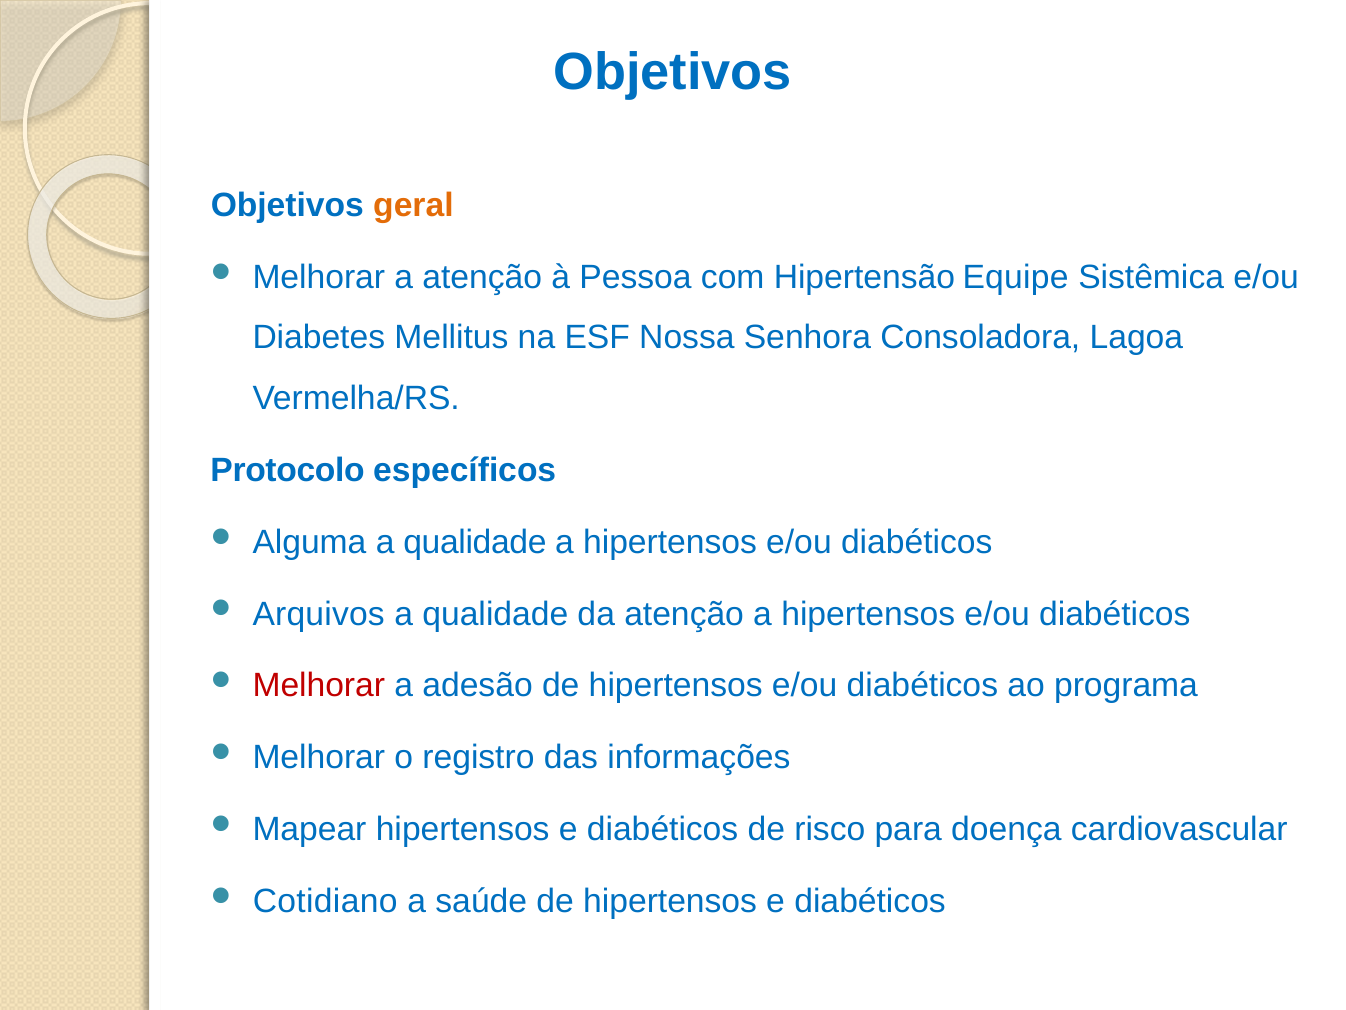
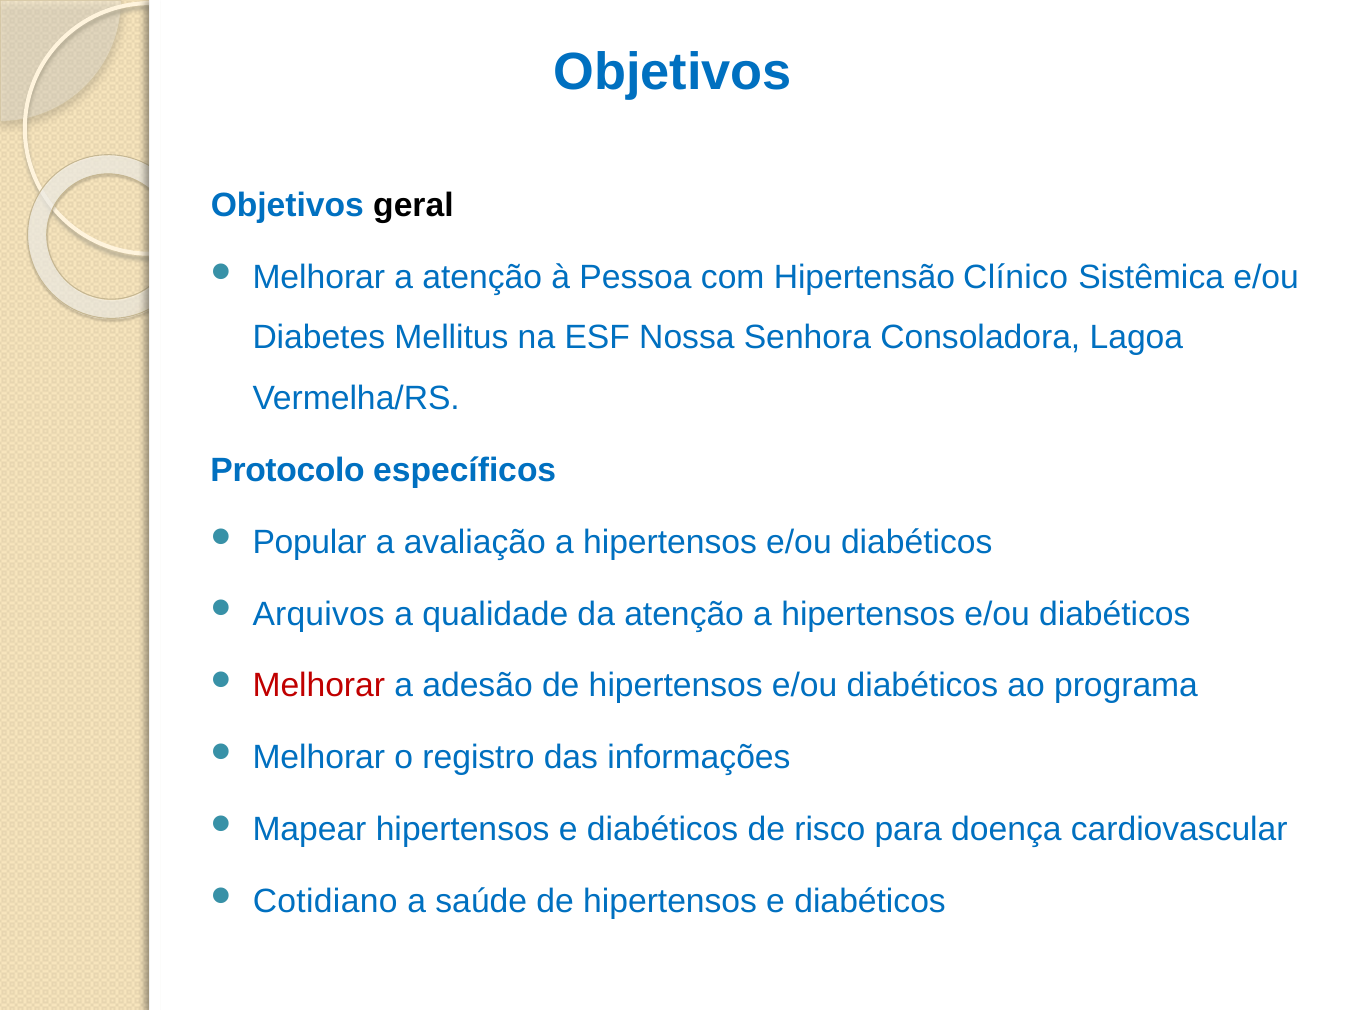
geral colour: orange -> black
Equipe: Equipe -> Clínico
Alguma: Alguma -> Popular
qualidade at (475, 542): qualidade -> avaliação
